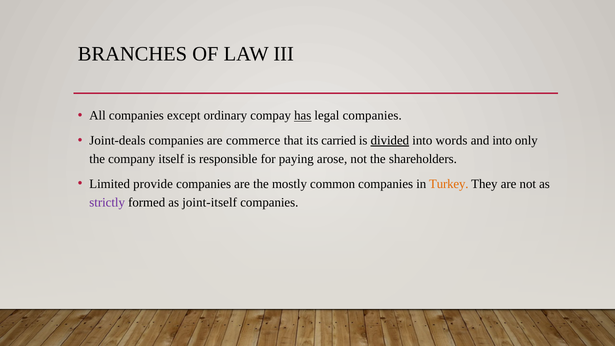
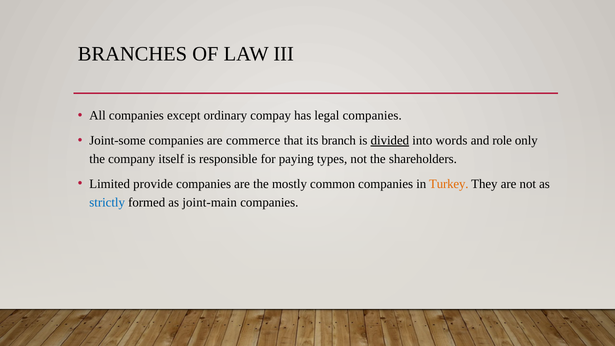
has underline: present -> none
Joint-deals: Joint-deals -> Joint-some
carried: carried -> branch
and into: into -> role
arose: arose -> types
strictly colour: purple -> blue
joint-itself: joint-itself -> joint-main
